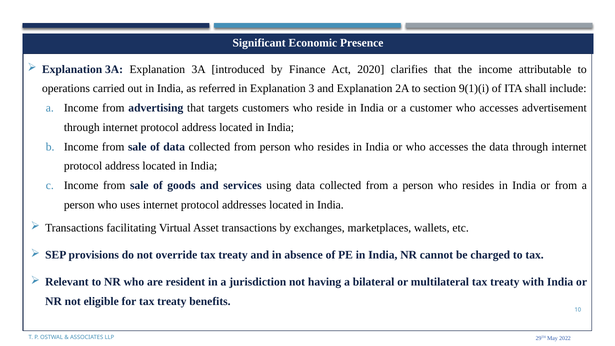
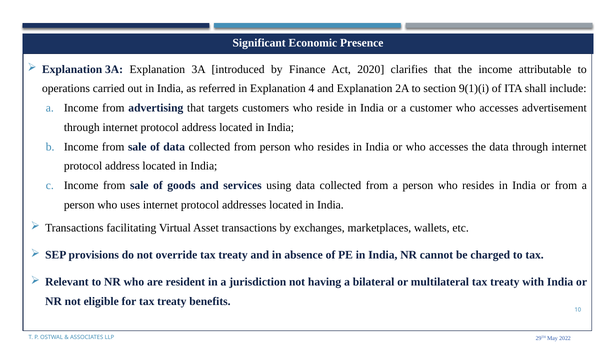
3: 3 -> 4
